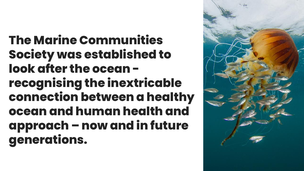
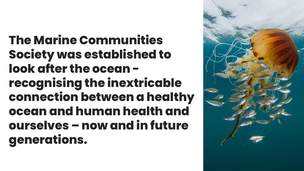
approach: approach -> ourselves
